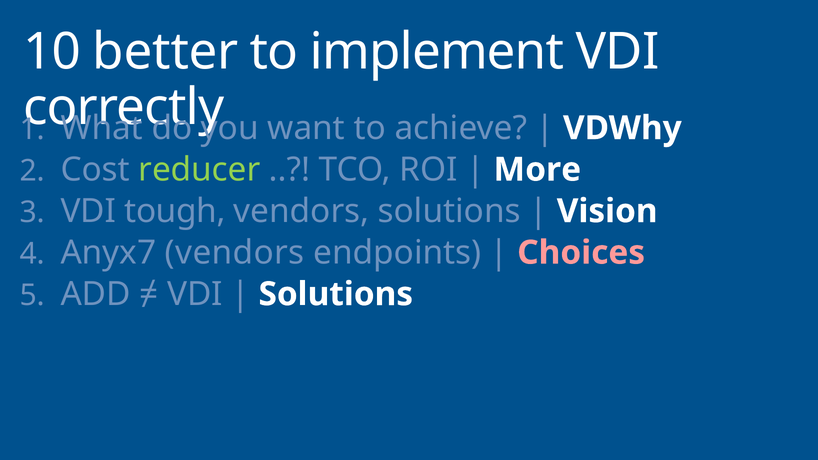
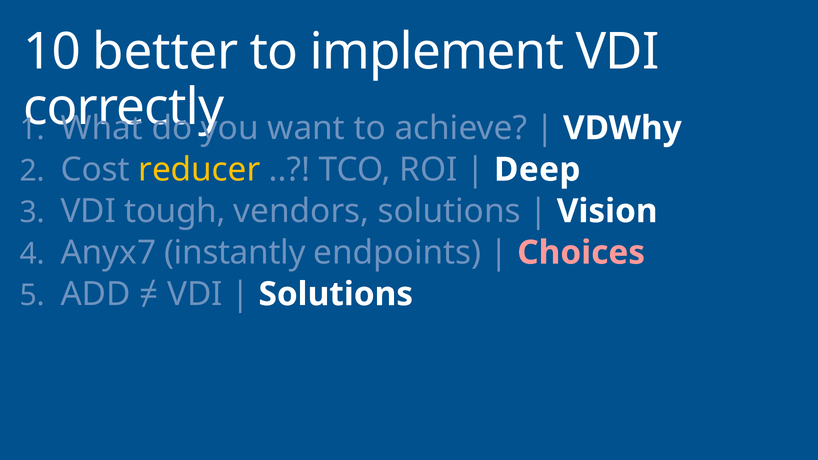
reducer colour: light green -> yellow
More: More -> Deep
Anyx7 vendors: vendors -> instantly
